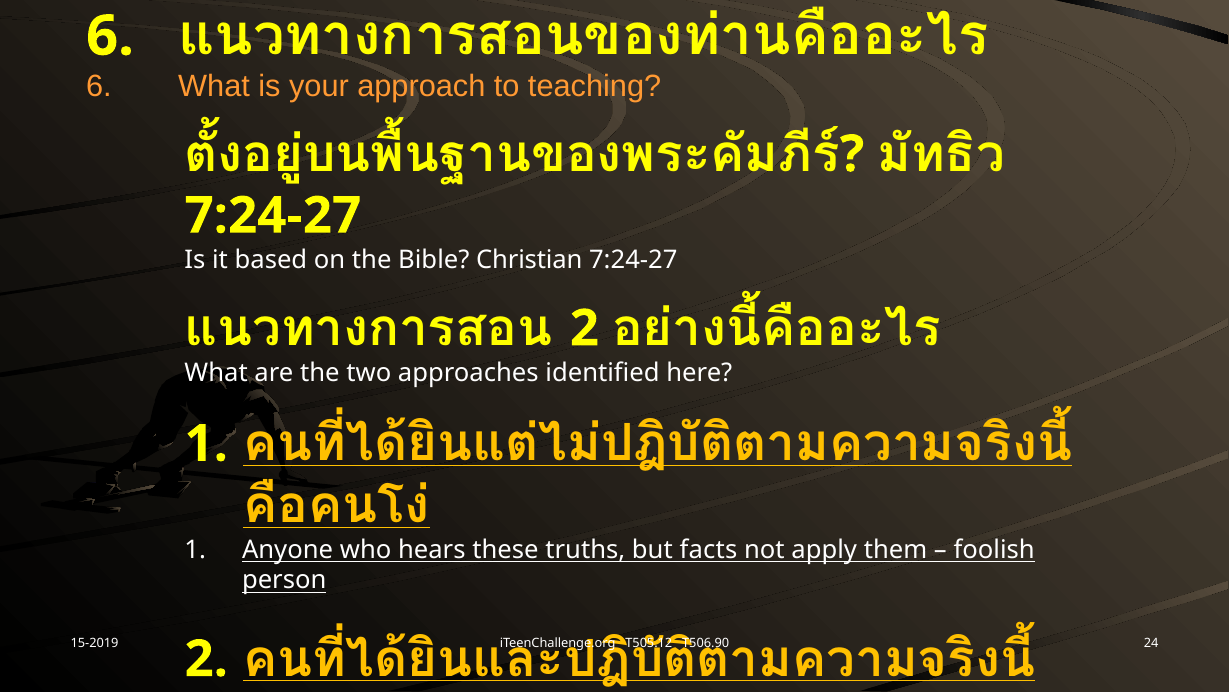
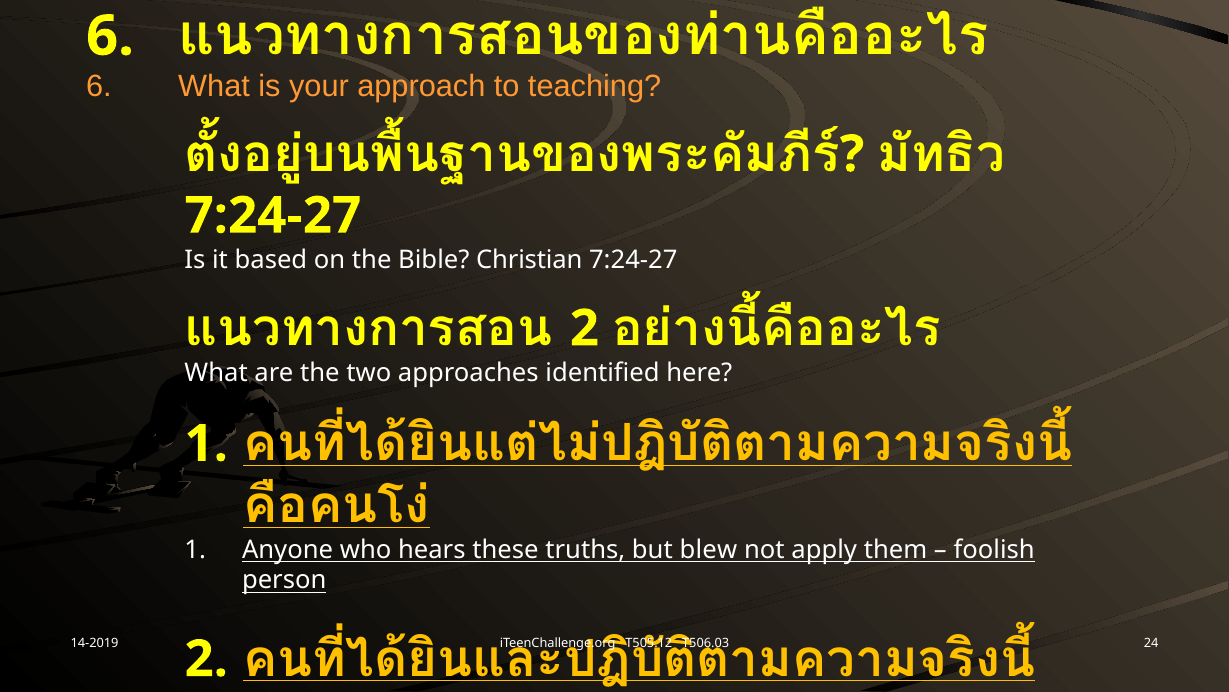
facts: facts -> blew
15-2019: 15-2019 -> 14-2019
T506.90: T506.90 -> T506.03
